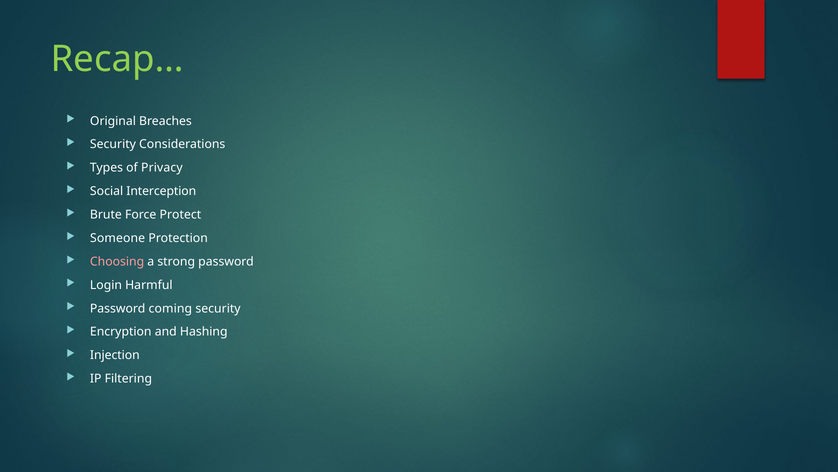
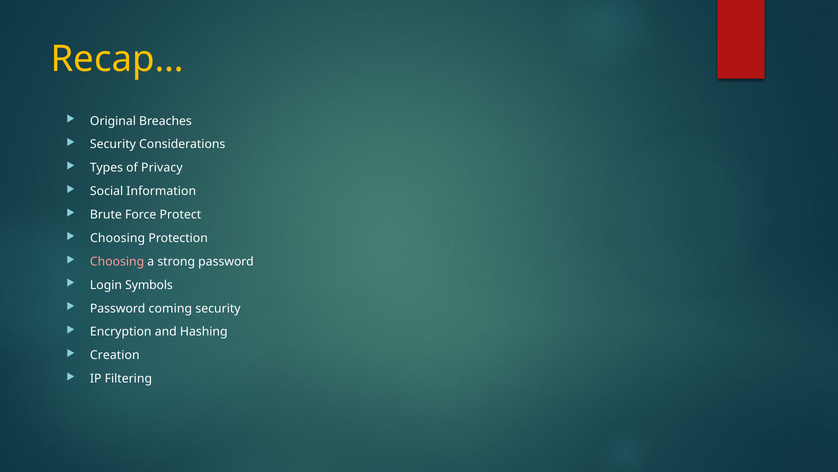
Recap… colour: light green -> yellow
Interception: Interception -> Information
Someone at (118, 238): Someone -> Choosing
Harmful: Harmful -> Symbols
Injection: Injection -> Creation
